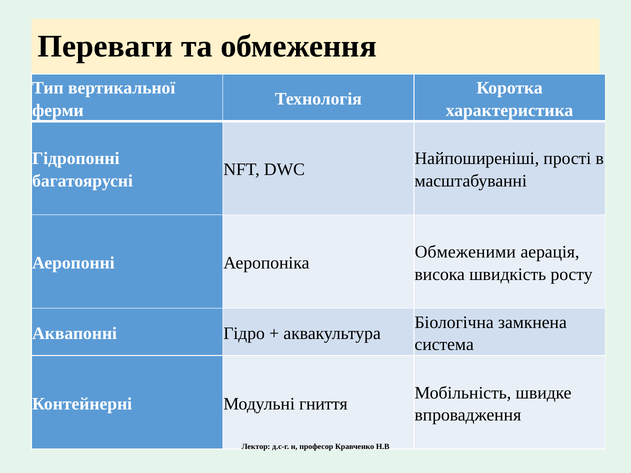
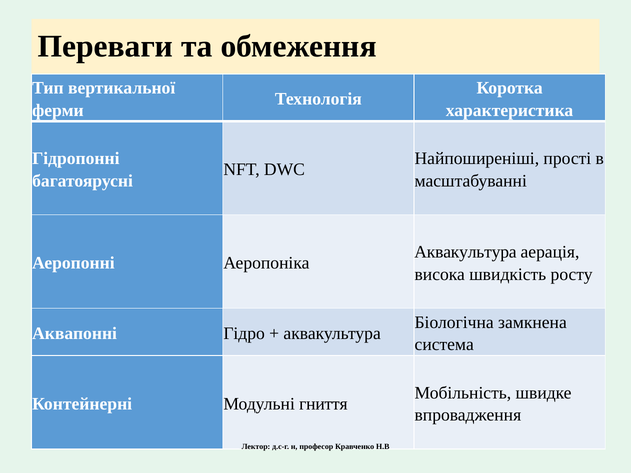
Обмеженими at (465, 252): Обмеженими -> Аквакультура
